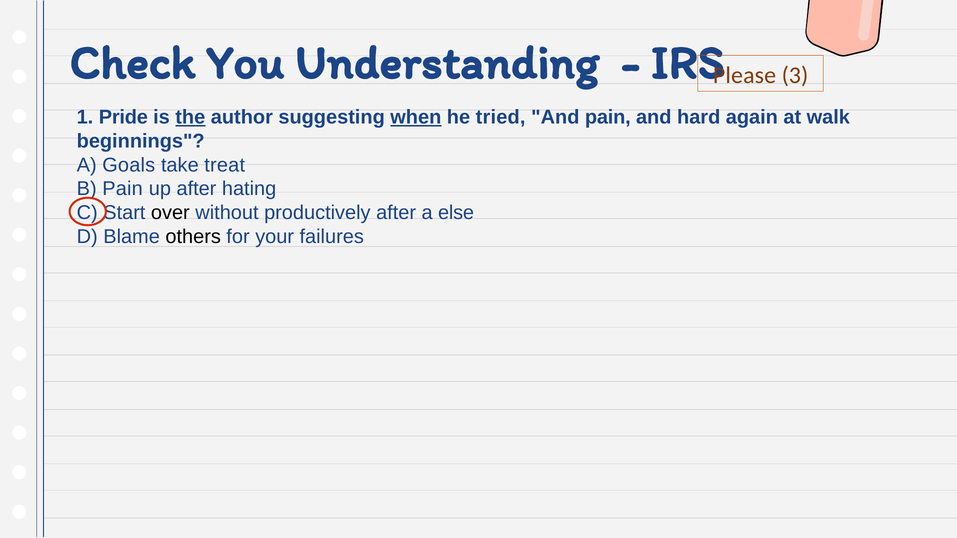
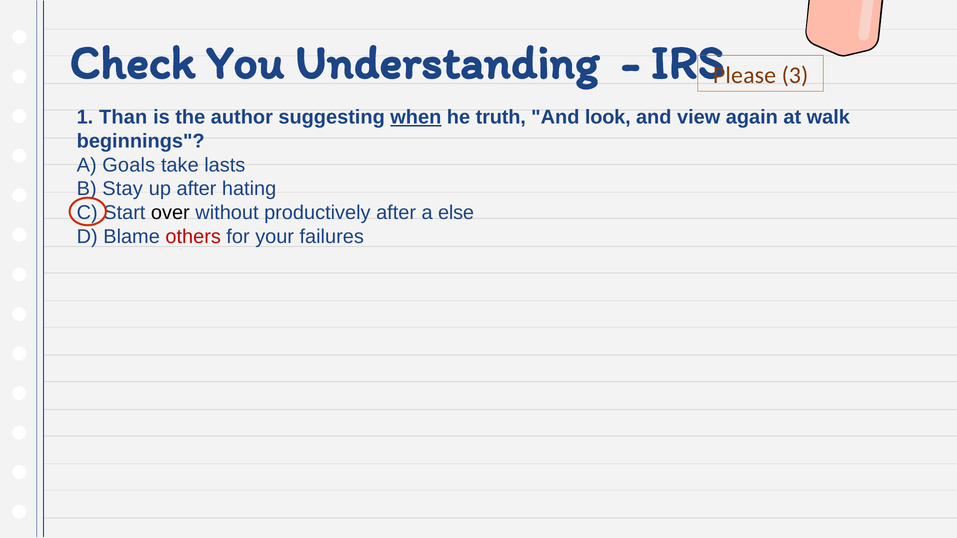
Pride: Pride -> Than
the underline: present -> none
tried: tried -> truth
And pain: pain -> look
hard: hard -> view
treat: treat -> lasts
B Pain: Pain -> Stay
others colour: black -> red
